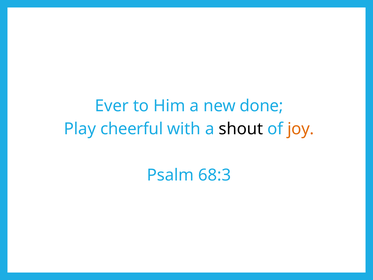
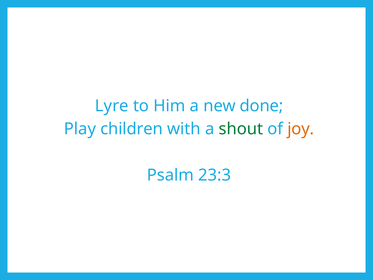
Ever: Ever -> Lyre
cheerful: cheerful -> children
shout colour: black -> green
68:3: 68:3 -> 23:3
